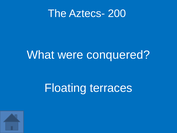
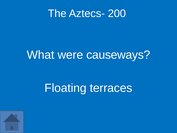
conquered: conquered -> causeways
